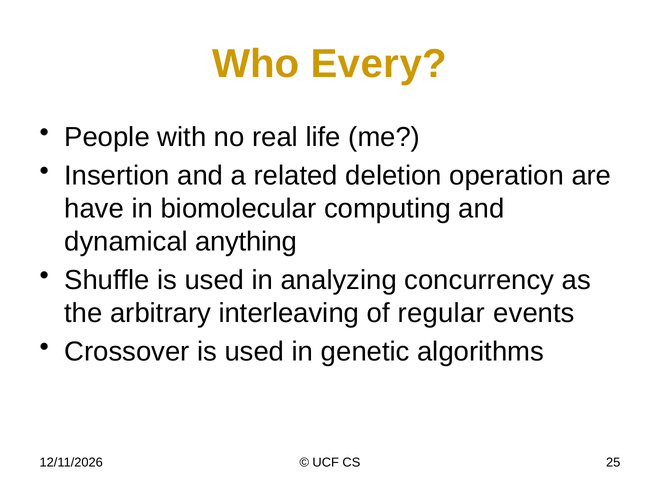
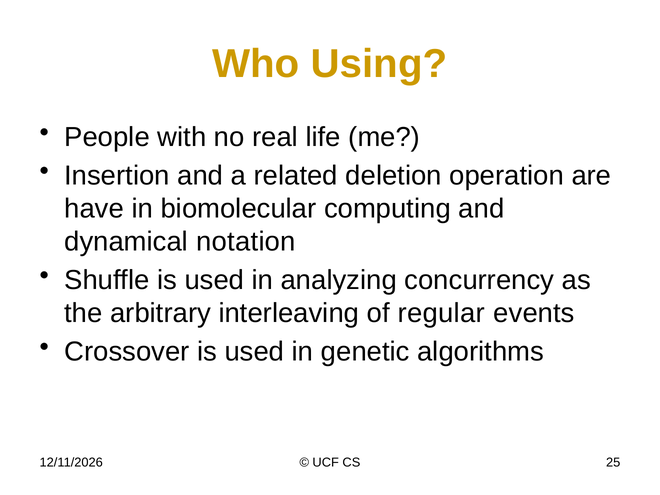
Every: Every -> Using
anything: anything -> notation
